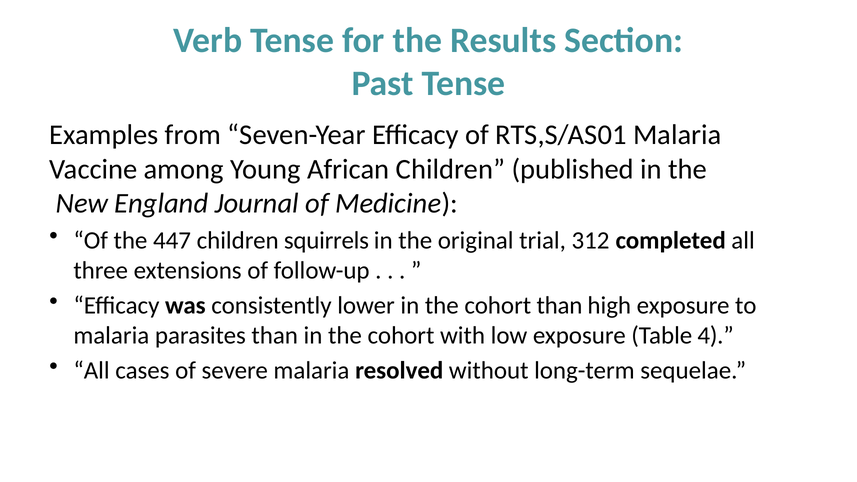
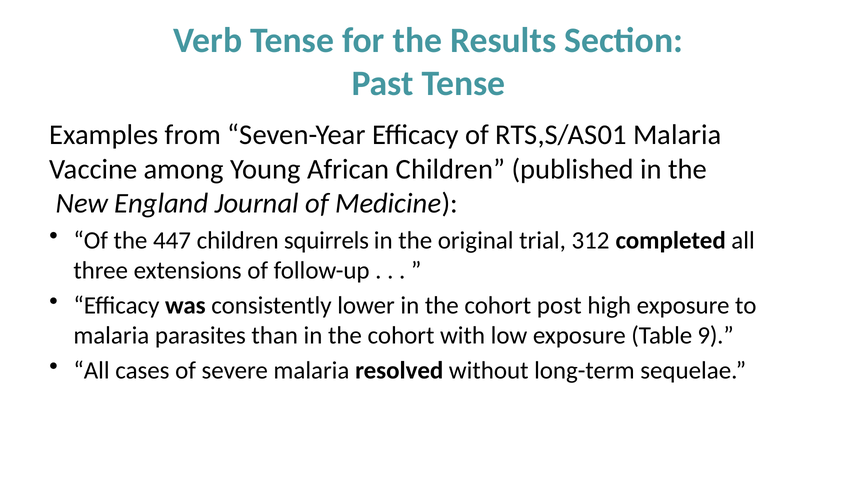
cohort than: than -> post
4: 4 -> 9
